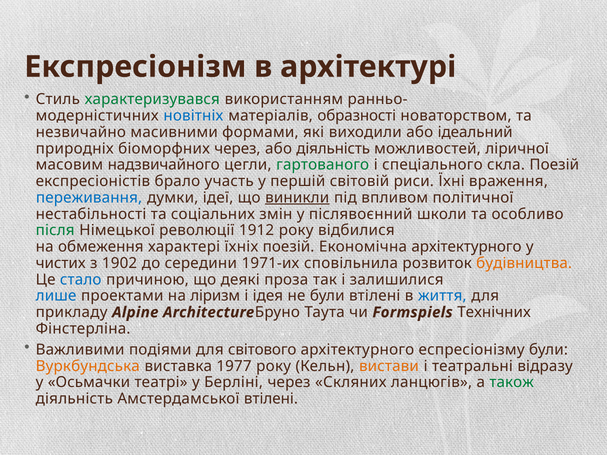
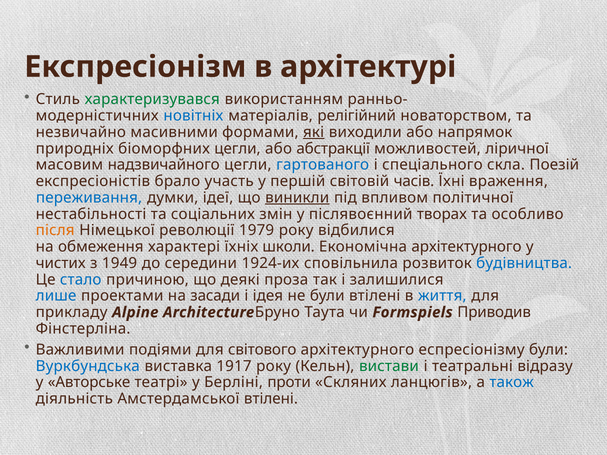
образності: образності -> релігійний
які underline: none -> present
ідеальний: ідеальний -> напрямок
біоморфних через: через -> цегли
або діяльність: діяльність -> абстракції
гартованого colour: green -> blue
риси: риси -> часів
школи: школи -> творах
після colour: green -> orange
1912: 1912 -> 1979
їхніх поезій: поезій -> школи
1902: 1902 -> 1949
1971-их: 1971-их -> 1924-их
будівництва colour: orange -> blue
ліризм: ліризм -> засади
Технічних: Технічних -> Приводив
Вуркбундська colour: orange -> blue
1977: 1977 -> 1917
вистави colour: orange -> green
Осьмачки: Осьмачки -> Авторське
Берліні через: через -> проти
також colour: green -> blue
